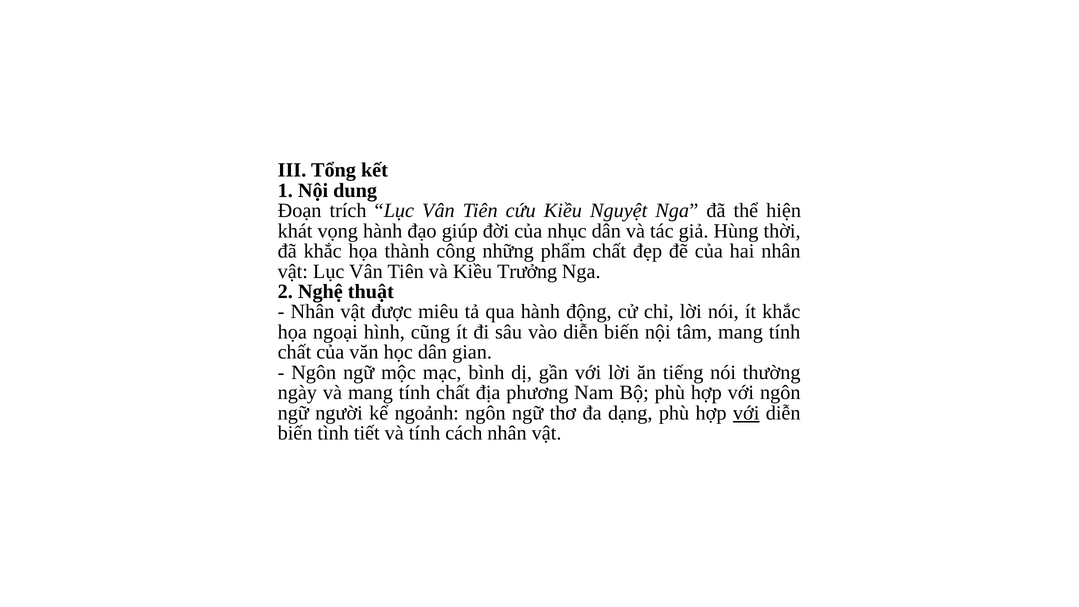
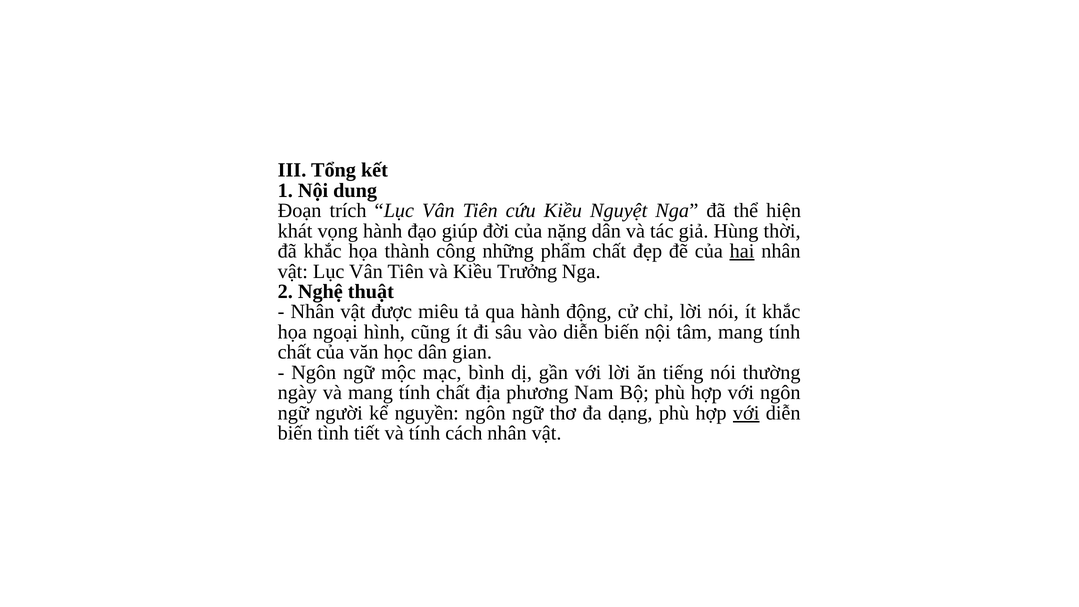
nhục: nhục -> nặng
hai underline: none -> present
ngoảnh: ngoảnh -> nguyền
